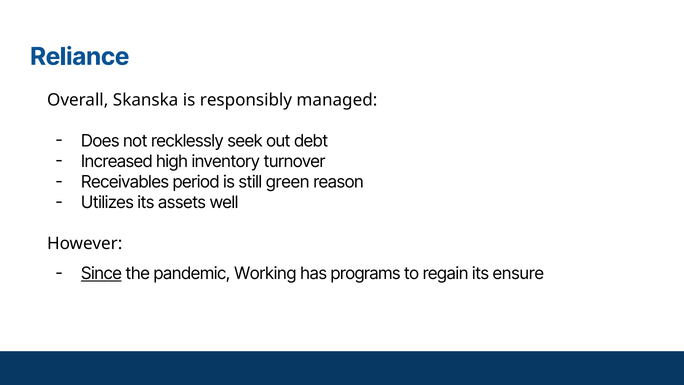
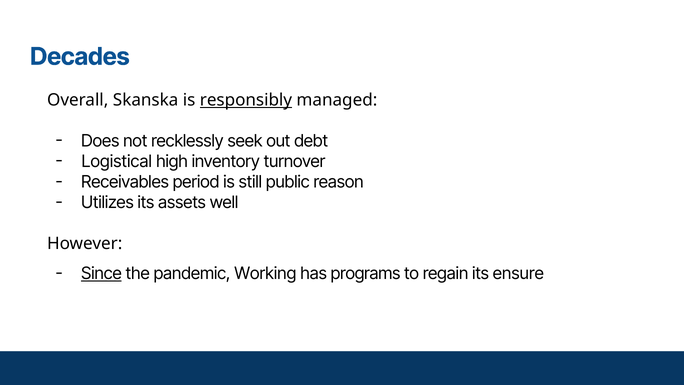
Reliance: Reliance -> Decades
responsibly underline: none -> present
Increased: Increased -> Logistical
green: green -> public
